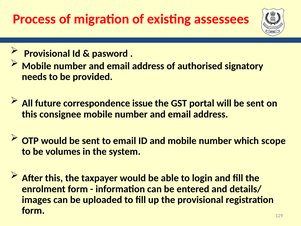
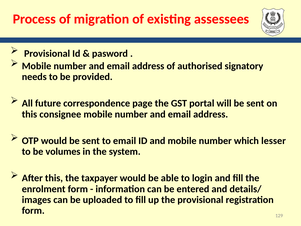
issue: issue -> page
scope: scope -> lesser
